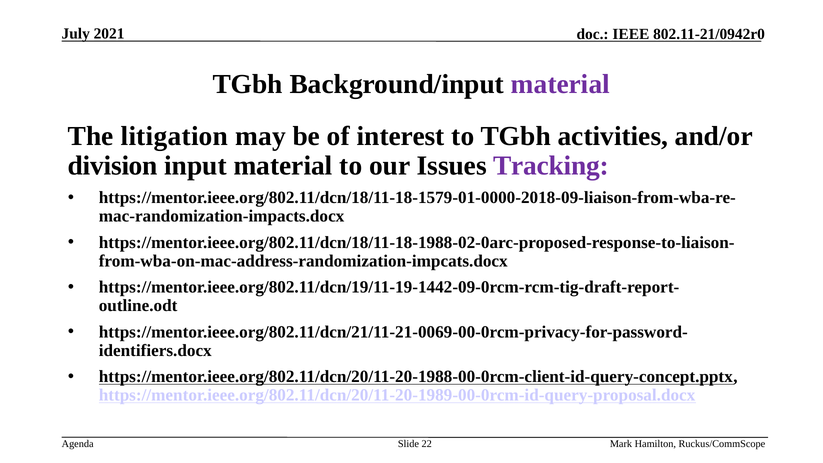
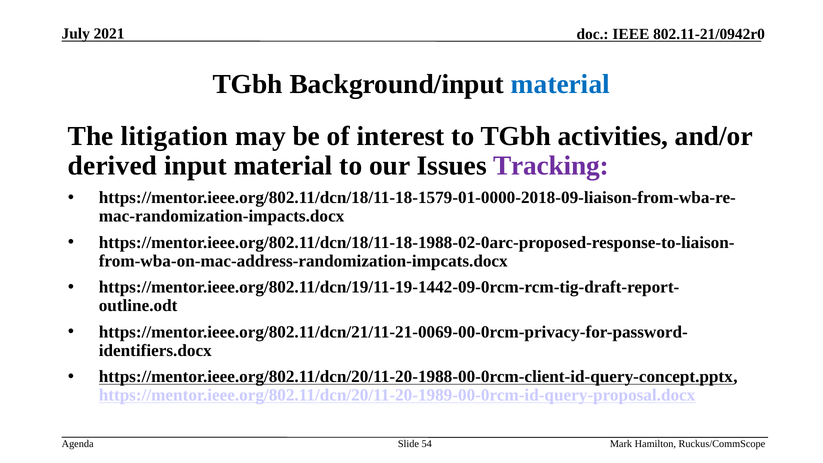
material at (560, 84) colour: purple -> blue
division: division -> derived
22: 22 -> 54
